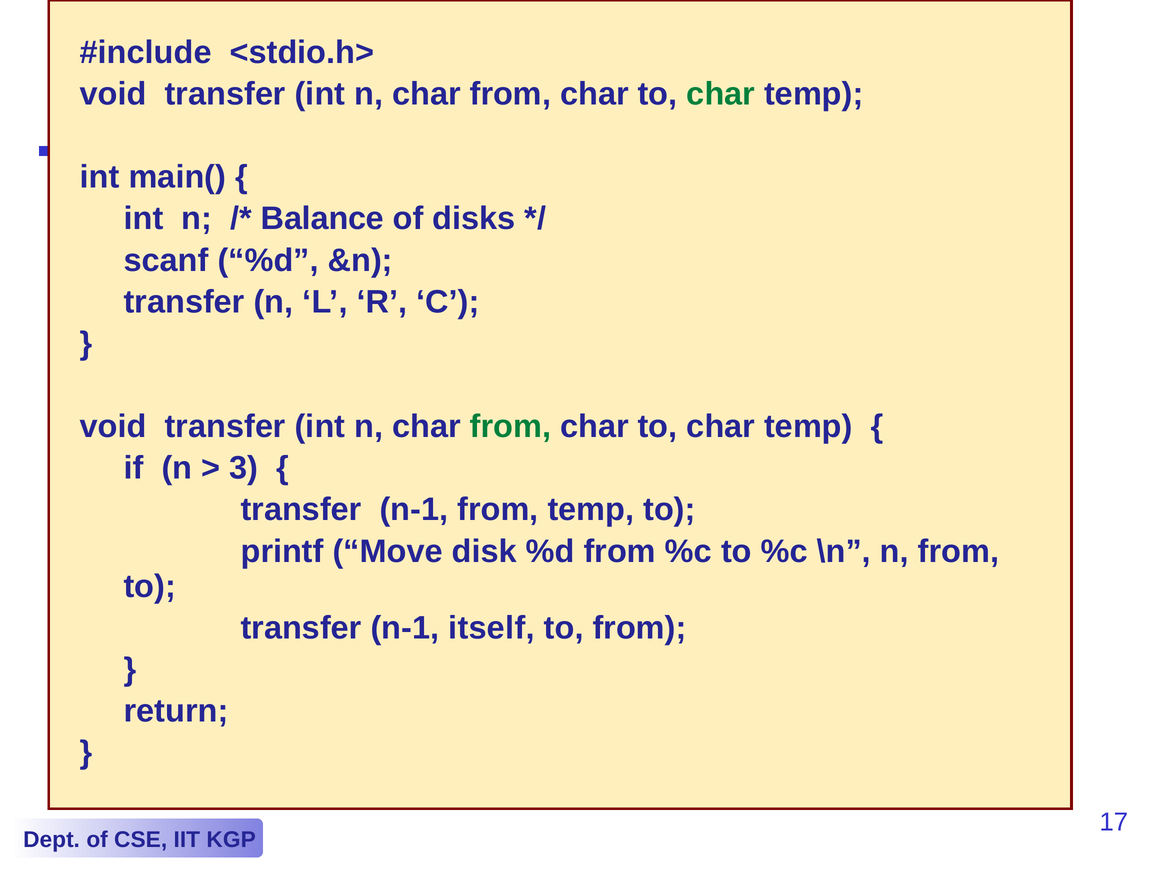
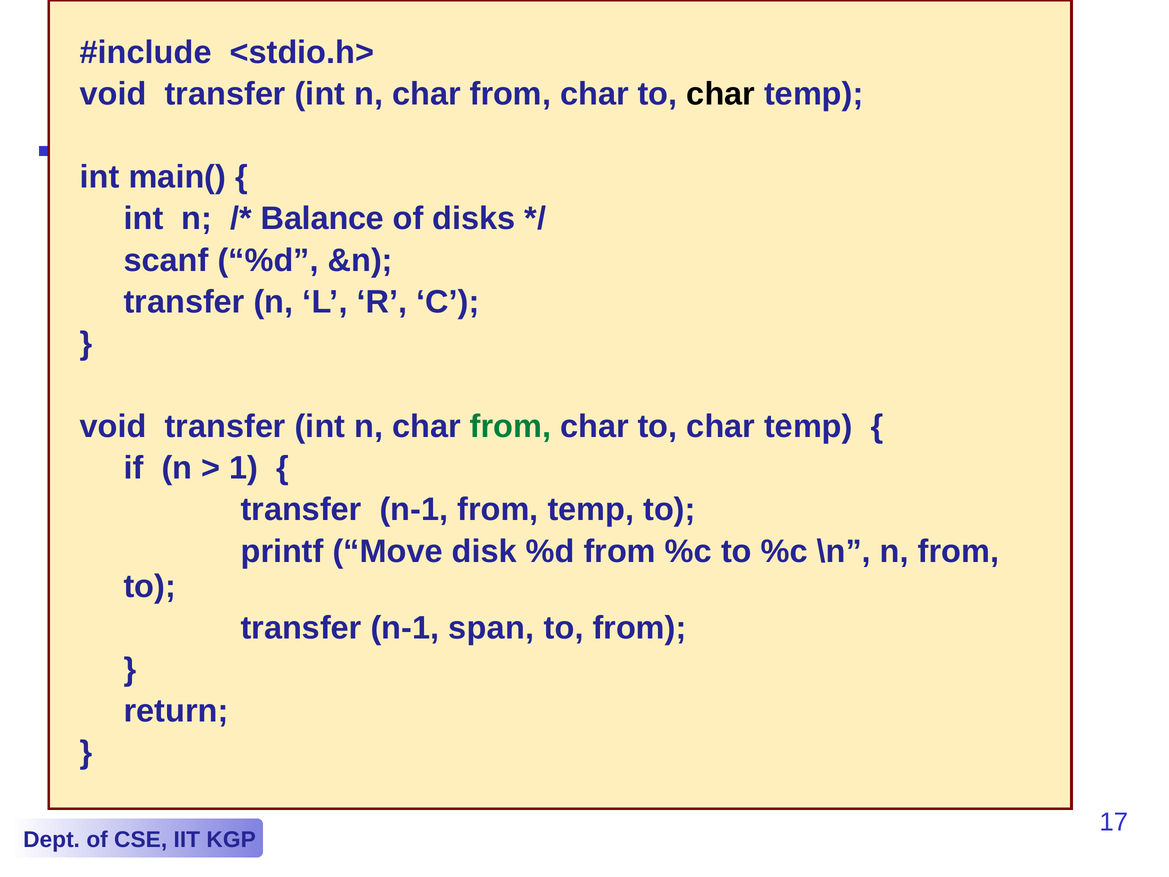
char at (721, 94) colour: green -> black
3: 3 -> 1
itself: itself -> span
